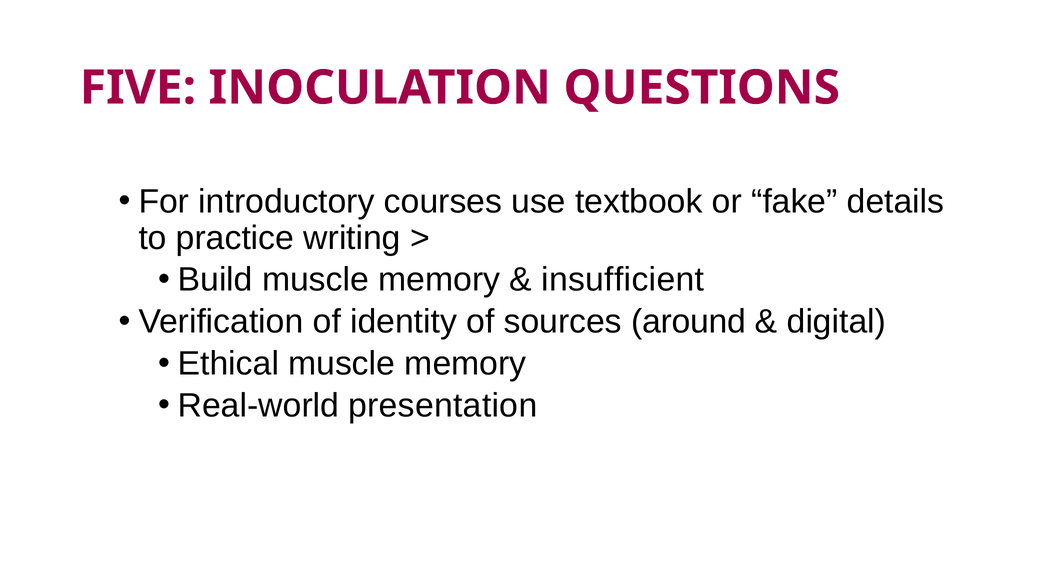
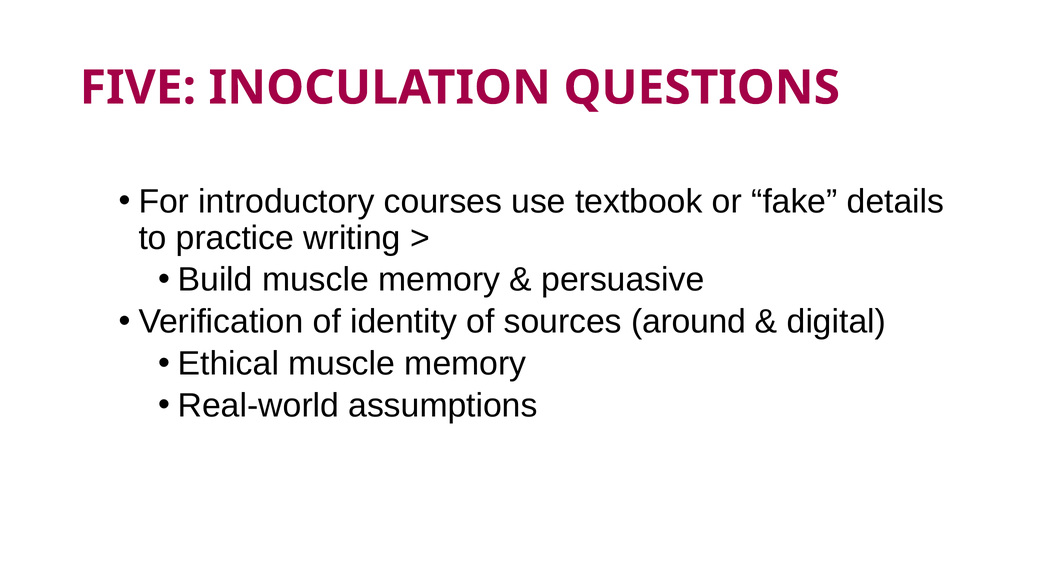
insufficient: insufficient -> persuasive
presentation: presentation -> assumptions
